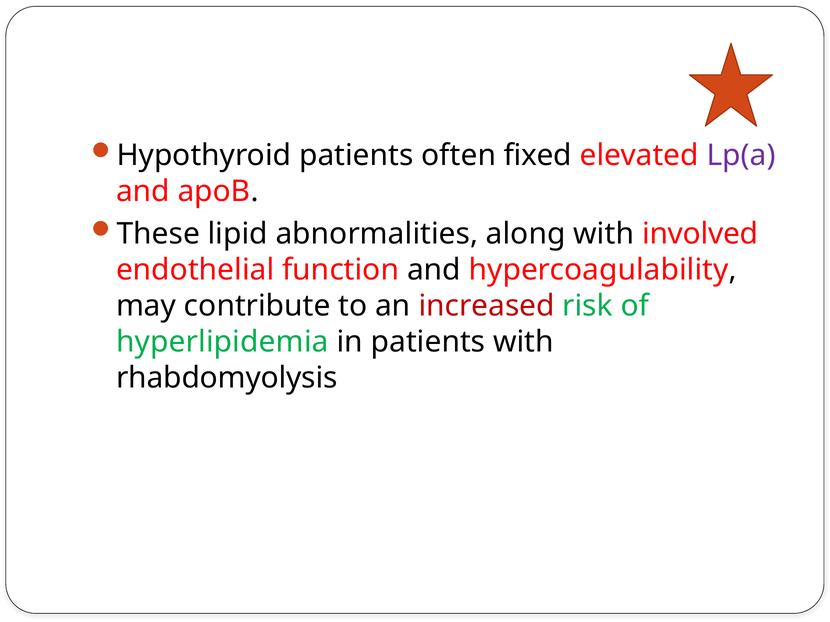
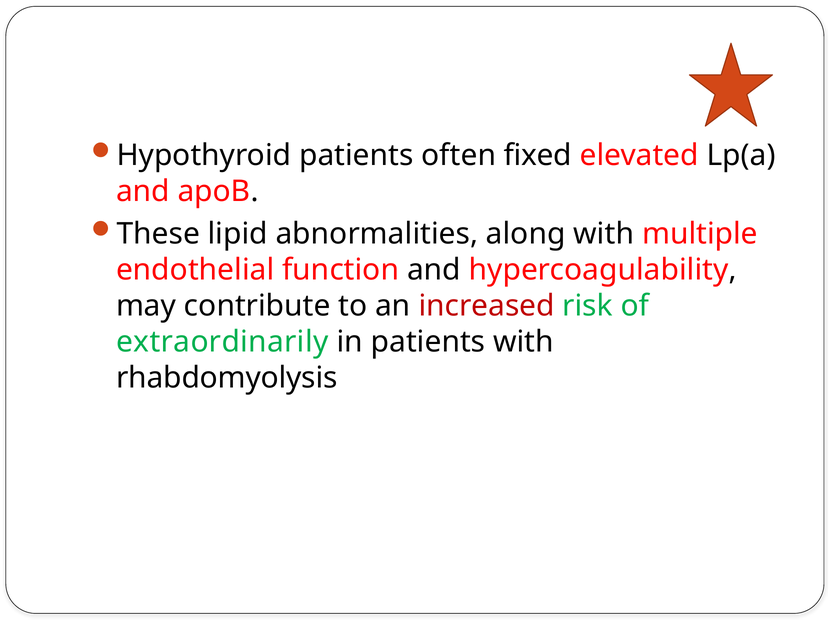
Lp(a colour: purple -> black
involved: involved -> multiple
hyperlipidemia: hyperlipidemia -> extraordinarily
